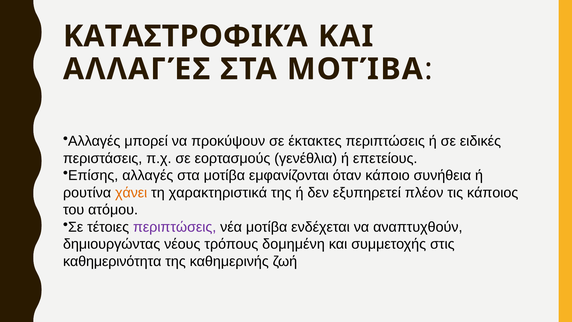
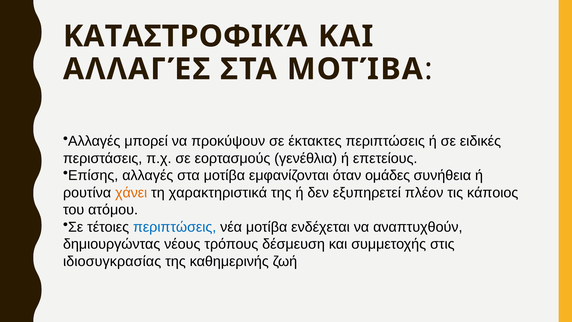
κάποιο: κάποιο -> ομάδες
περιπτώσεις at (175, 227) colour: purple -> blue
δομημένη: δομημένη -> δέσμευση
καθημερινότητα: καθημερινότητα -> ιδιοσυγκρασίας
